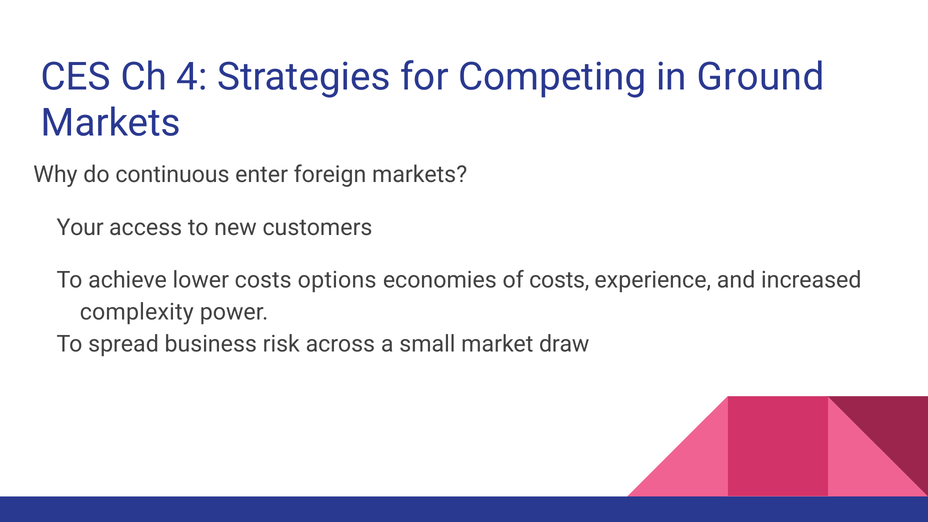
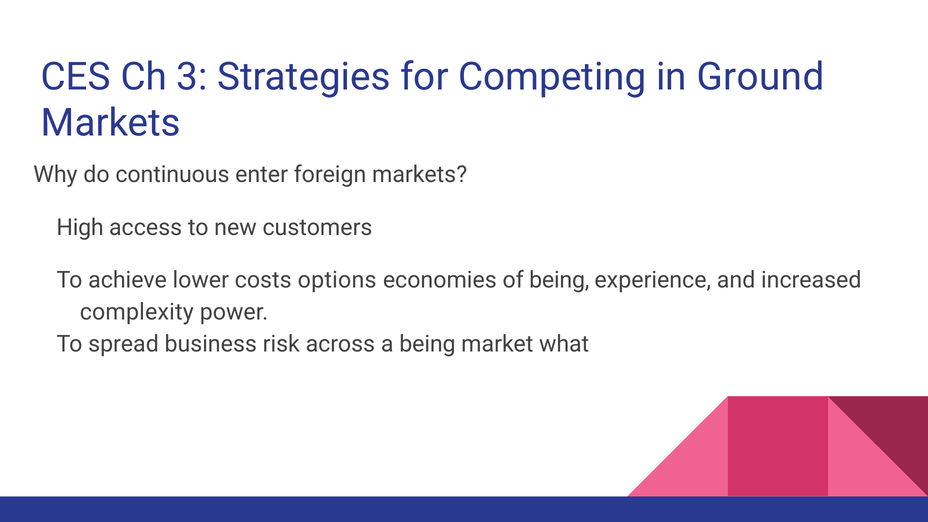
4: 4 -> 3
Your: Your -> High
of costs: costs -> being
a small: small -> being
draw: draw -> what
